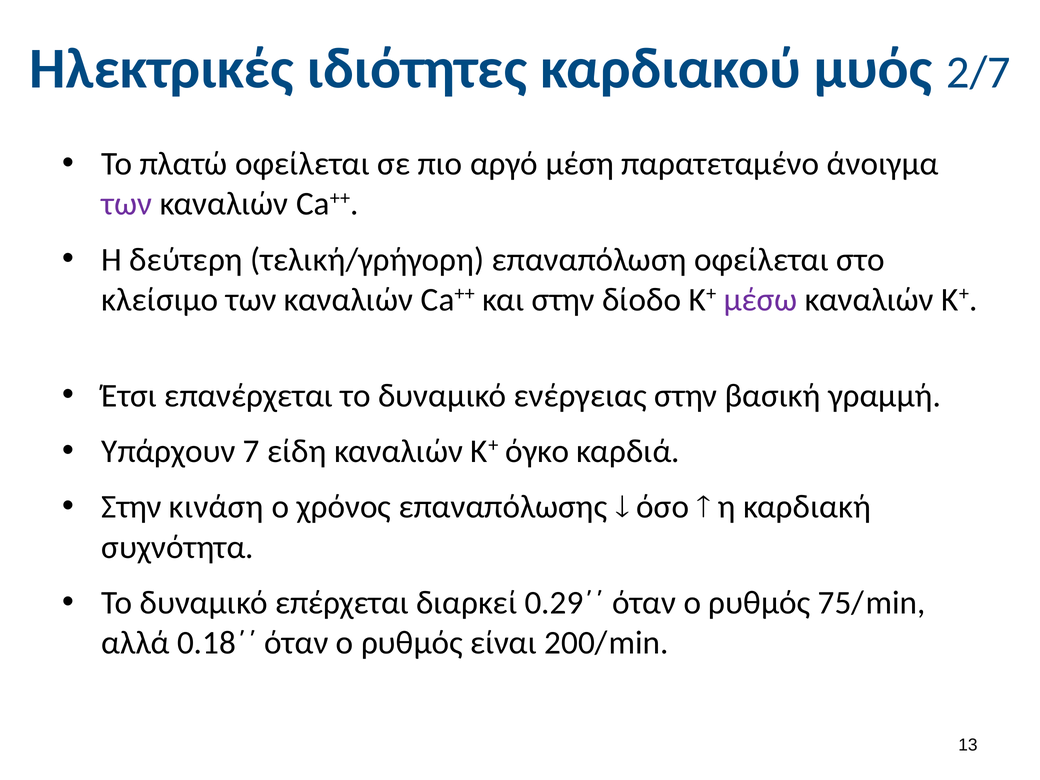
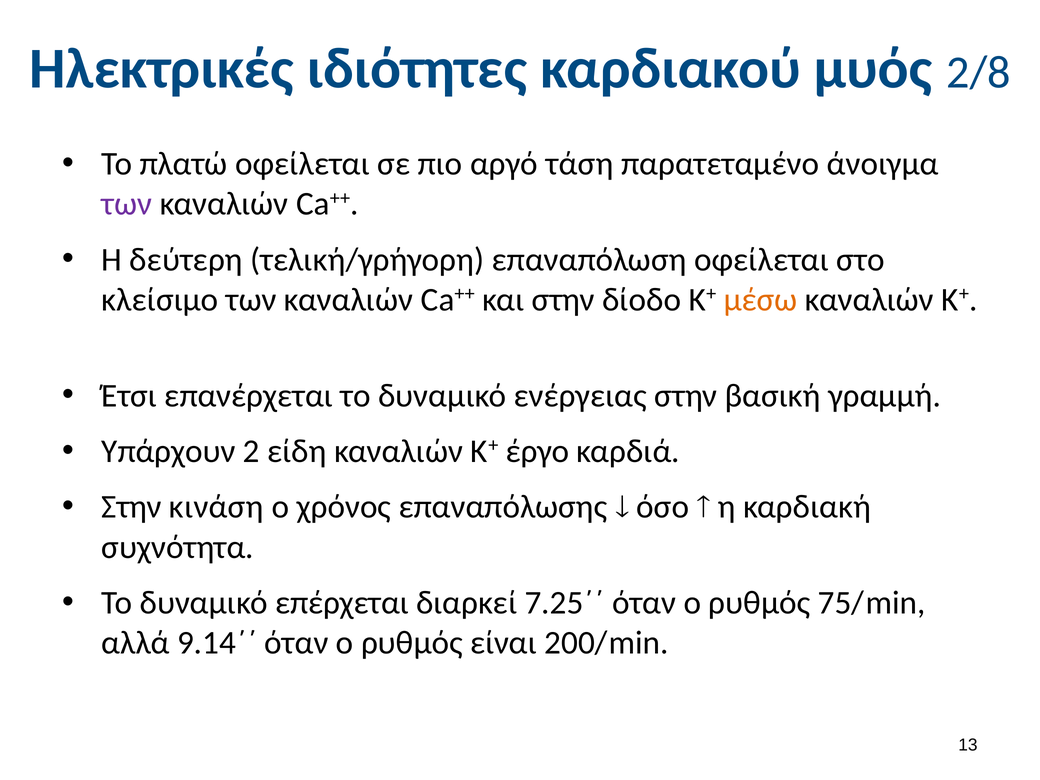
2/7: 2/7 -> 2/8
μέση: μέση -> τάση
μέσω colour: purple -> orange
7: 7 -> 2
όγκο: όγκο -> έργο
0.29΄΄: 0.29΄΄ -> 7.25΄΄
0.18΄΄: 0.18΄΄ -> 9.14΄΄
